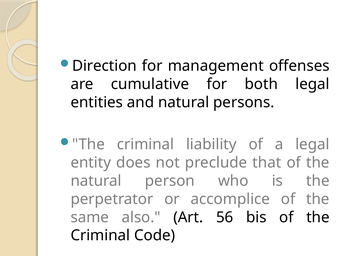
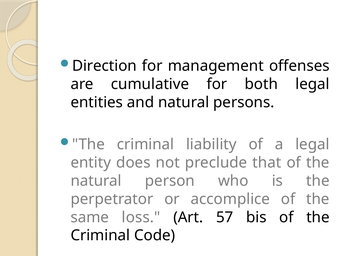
also: also -> loss
56: 56 -> 57
